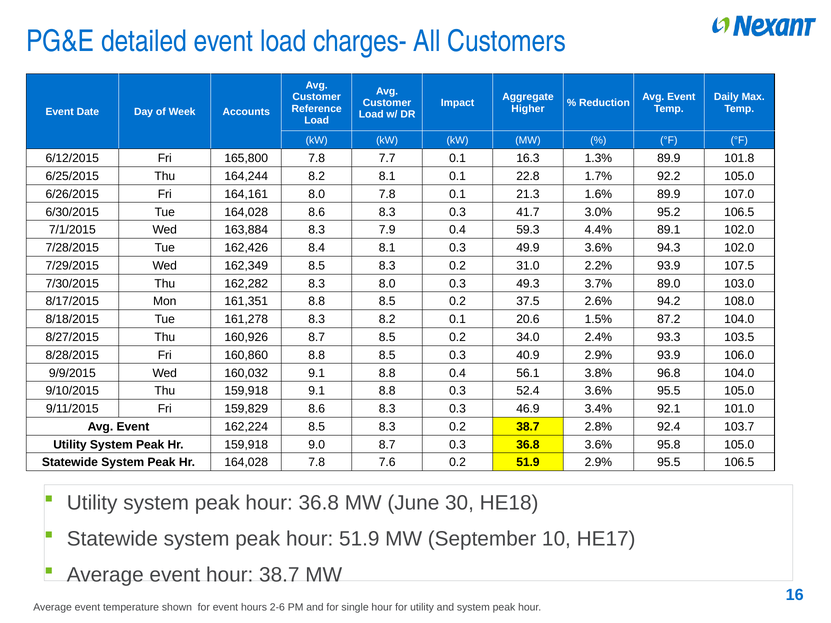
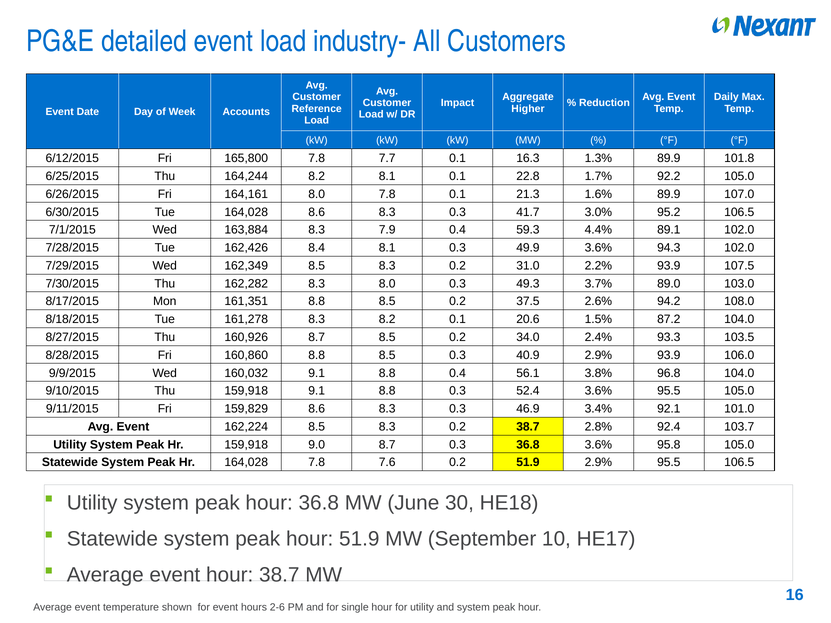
charges-: charges- -> industry-
